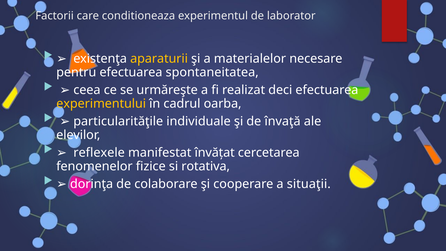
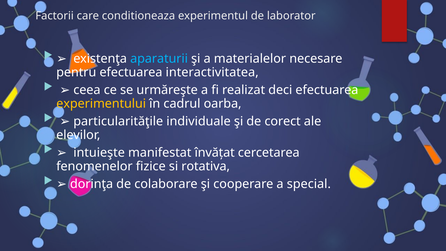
aparaturii colour: yellow -> light blue
spontaneitatea: spontaneitatea -> interactivitatea
învaţă: învaţă -> corect
reflexele: reflexele -> intuieşte
situaţii: situaţii -> special
